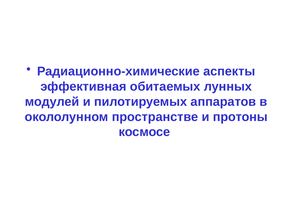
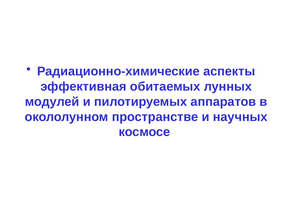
протоны: протоны -> научных
